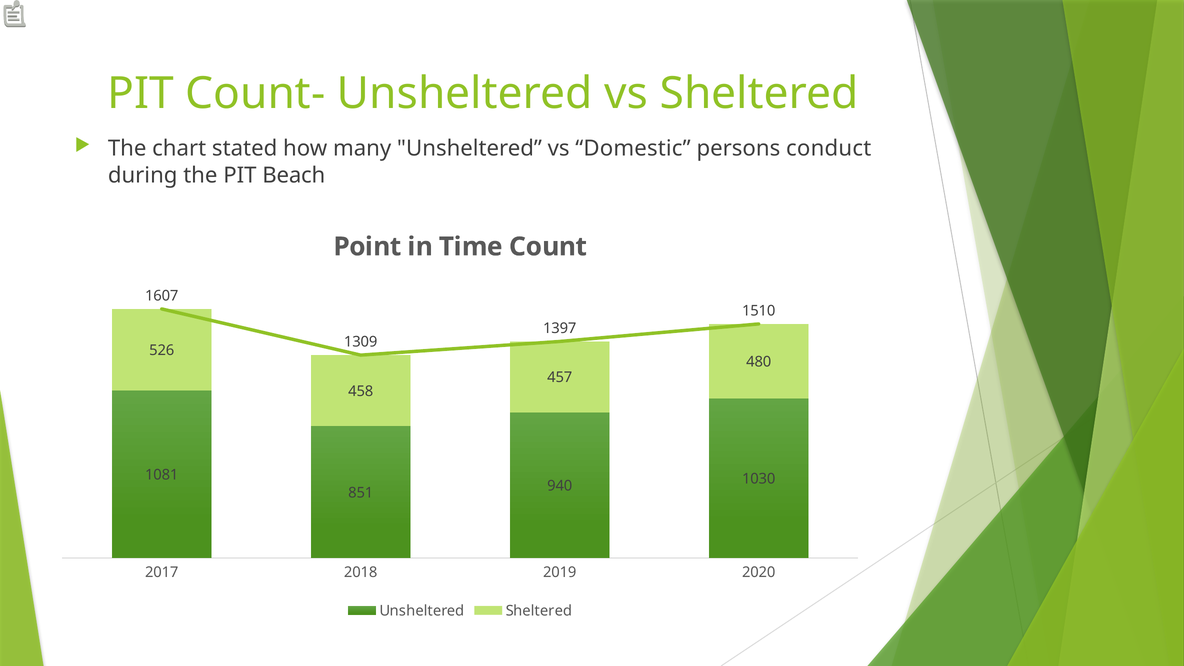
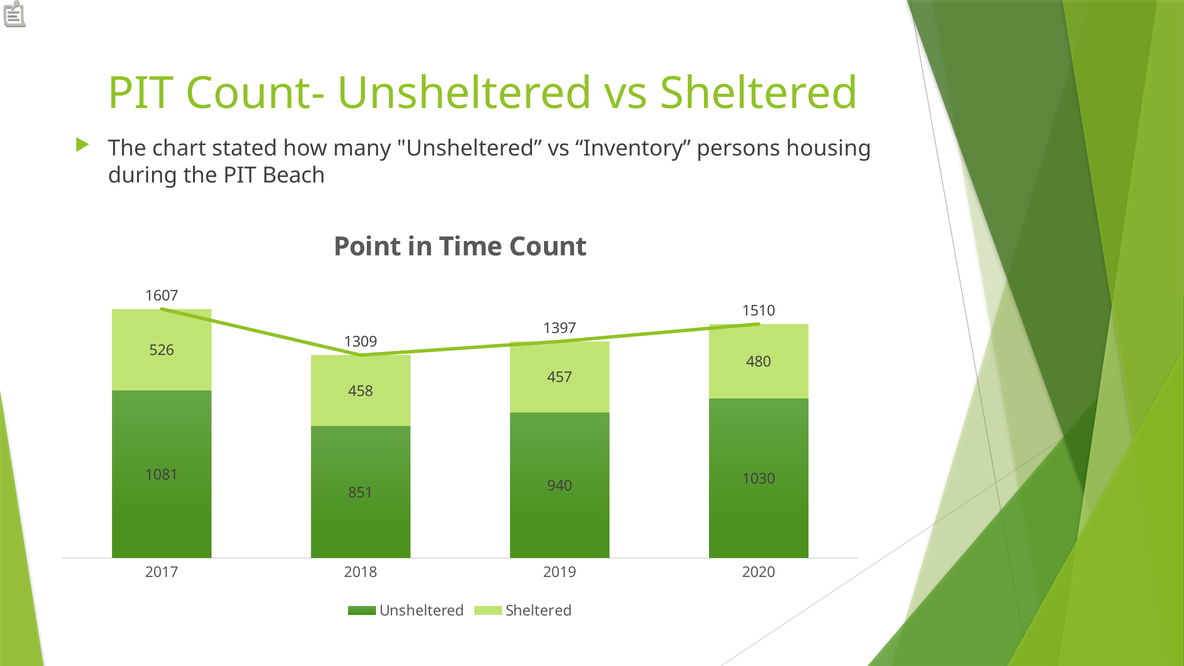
Domestic: Domestic -> Inventory
conduct: conduct -> housing
